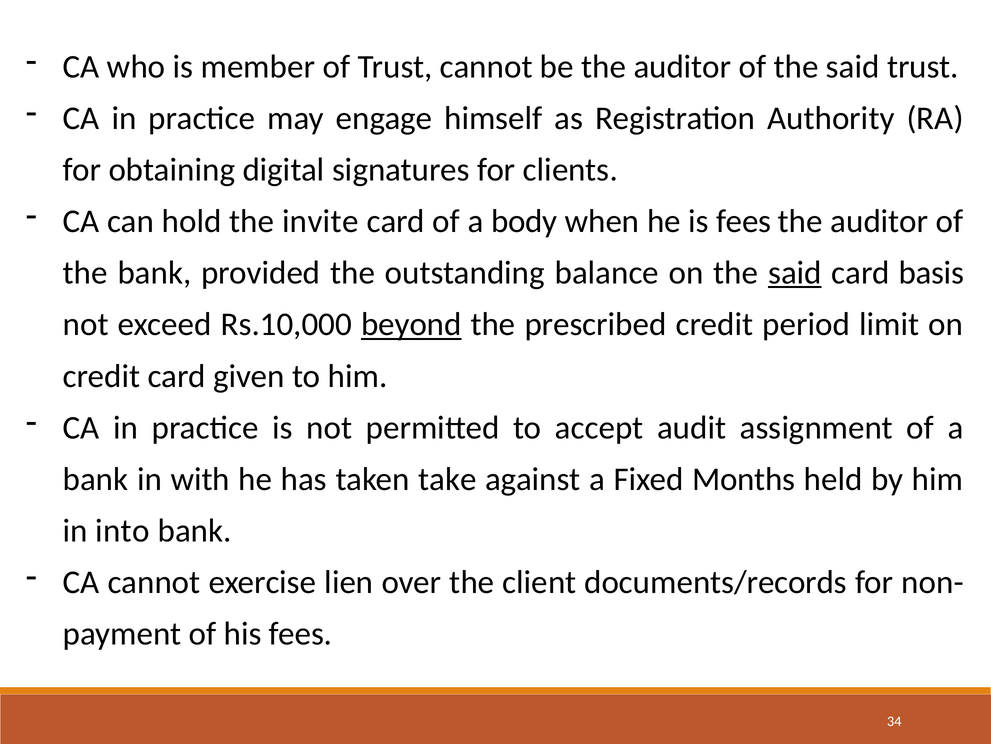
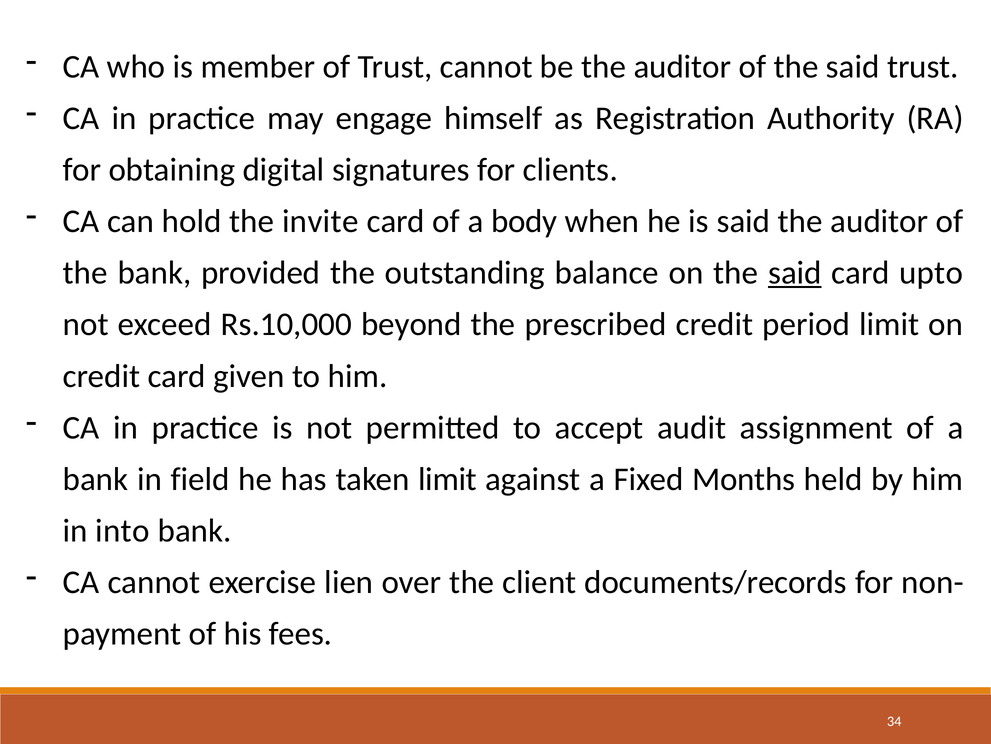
is fees: fees -> said
basis: basis -> upto
beyond underline: present -> none
with: with -> field
taken take: take -> limit
